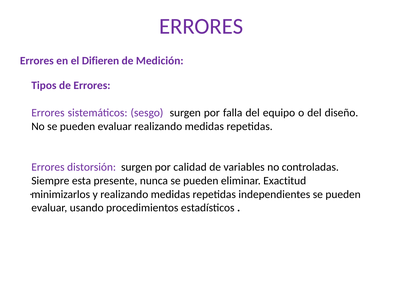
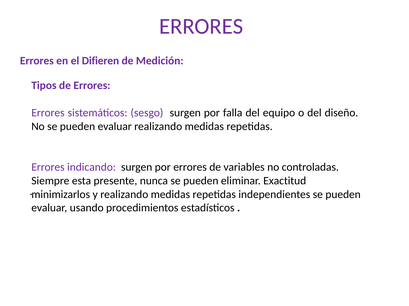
distorsión: distorsión -> indicando
por calidad: calidad -> errores
